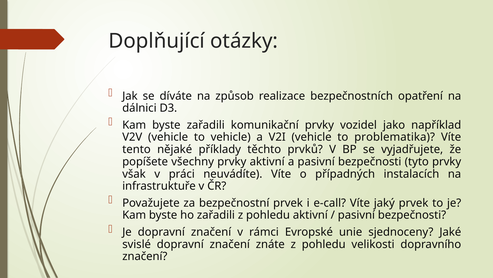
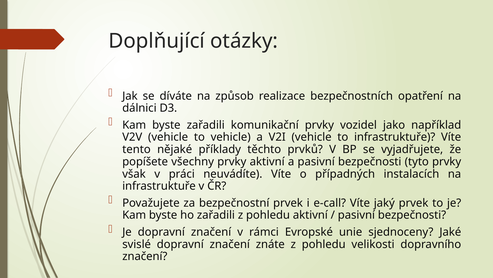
to problematika: problematika -> infrastruktuře
